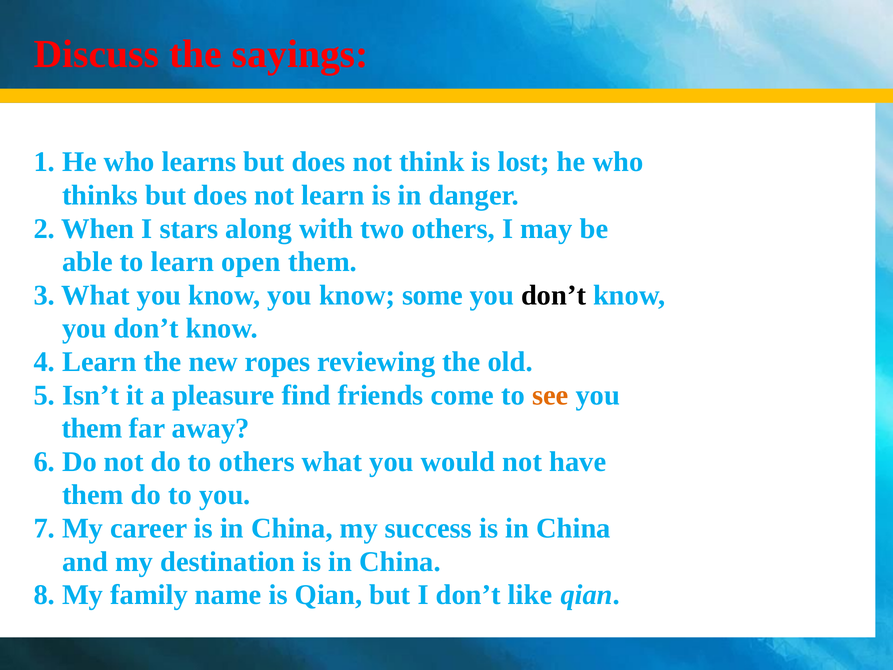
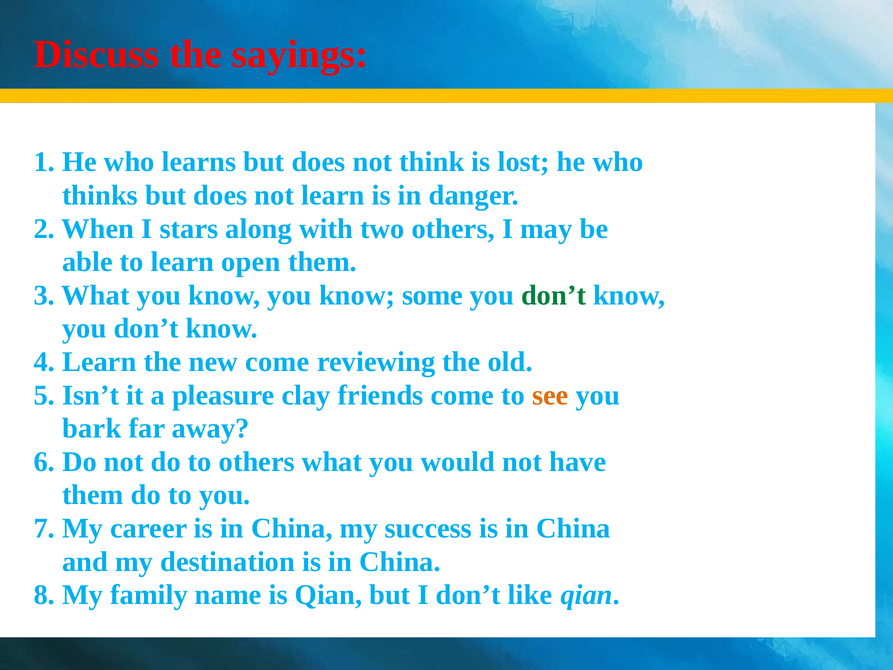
don’t at (554, 295) colour: black -> green
new ropes: ropes -> come
find: find -> clay
them at (92, 428): them -> bark
